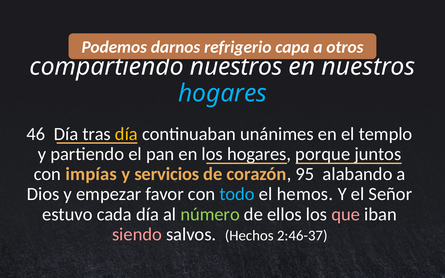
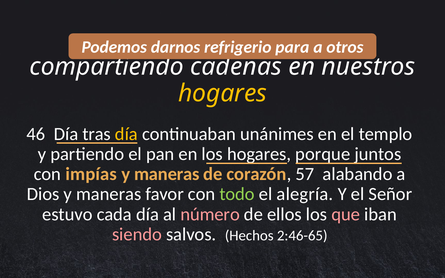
capa: capa -> para
compartiendo nuestros: nuestros -> cadenas
hogares at (223, 93) colour: light blue -> yellow
servicios at (167, 174): servicios -> maneras
95: 95 -> 57
Dios y empezar: empezar -> maneras
todo colour: light blue -> light green
hemos: hemos -> alegría
número colour: light green -> pink
2:46-37: 2:46-37 -> 2:46-65
